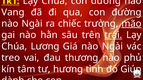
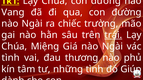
mão underline: present -> none
Lương: Lương -> Miệng
treo at (11, 58): treo -> tình
hương: hương -> những
